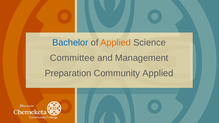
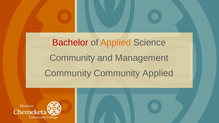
Bachelor colour: blue -> red
Committee at (72, 58): Committee -> Community
Preparation at (68, 73): Preparation -> Community
